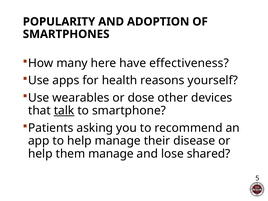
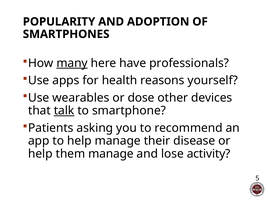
many underline: none -> present
effectiveness: effectiveness -> professionals
shared: shared -> activity
